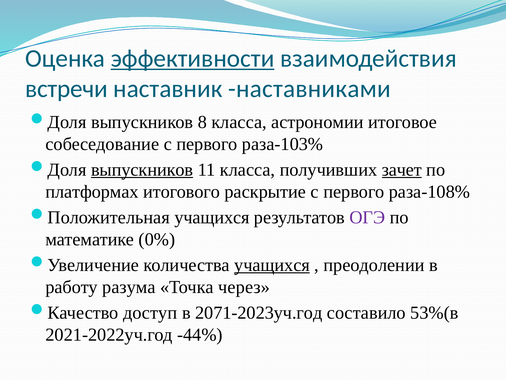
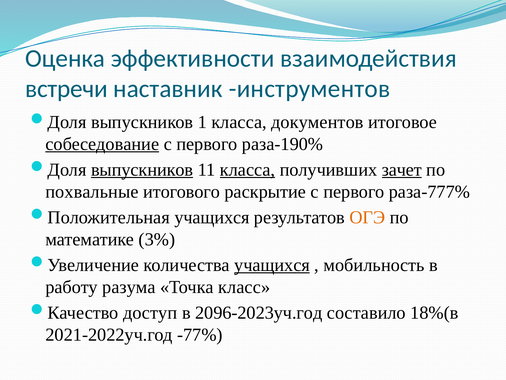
эффективности underline: present -> none
наставниками: наставниками -> инструментов
8: 8 -> 1
астрономии: астрономии -> документов
собеседование underline: none -> present
раза-103%: раза-103% -> раза-190%
класса at (248, 169) underline: none -> present
платформах: платформах -> похвальные
раза-108%: раза-108% -> раза-777%
ОГЭ colour: purple -> orange
0%: 0% -> 3%
преодолении: преодолении -> мобильность
через: через -> класс
2071-2023уч.год: 2071-2023уч.год -> 2096-2023уч.год
53%(в: 53%(в -> 18%(в
-44%: -44% -> -77%
